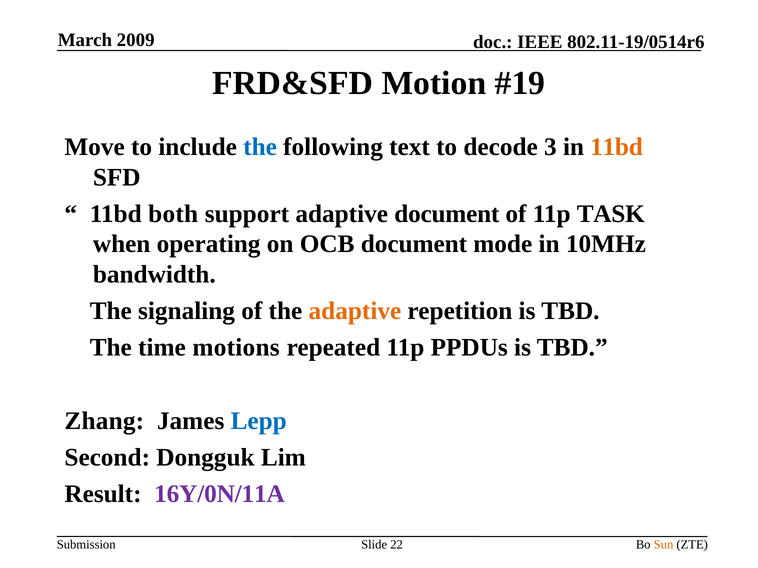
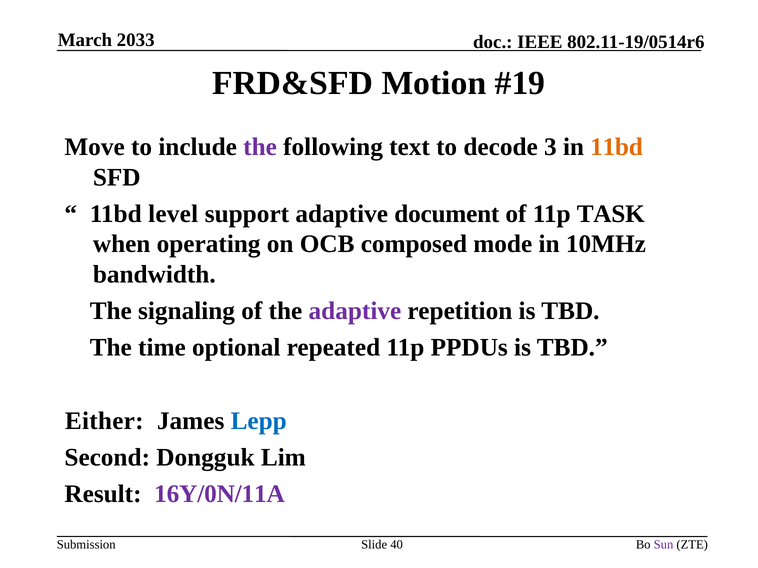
2009: 2009 -> 2033
the at (260, 147) colour: blue -> purple
both: both -> level
OCB document: document -> composed
adaptive at (355, 311) colour: orange -> purple
motions: motions -> optional
Zhang: Zhang -> Either
22: 22 -> 40
Sun colour: orange -> purple
